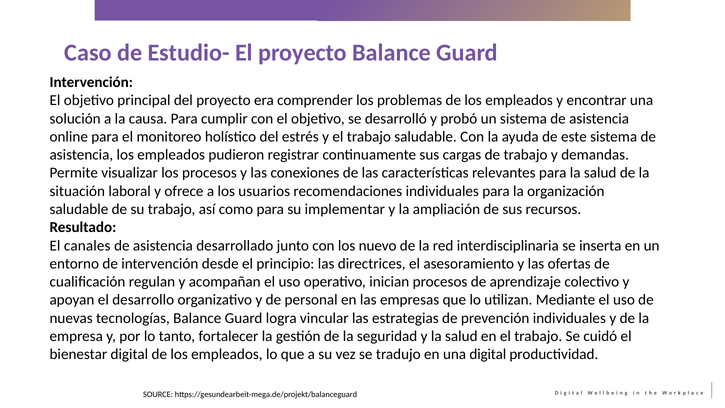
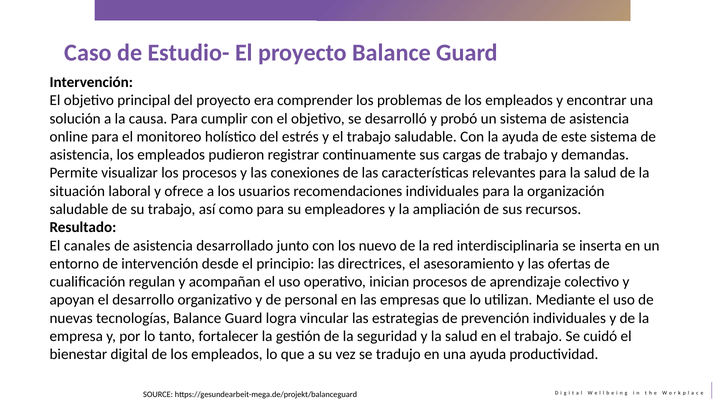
implementar: implementar -> empleadores
una digital: digital -> ayuda
